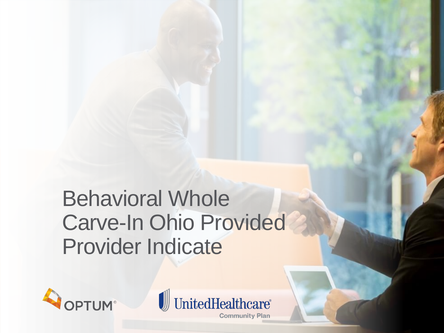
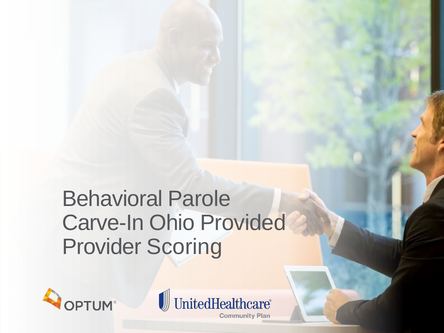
Whole: Whole -> Parole
Indicate: Indicate -> Scoring
